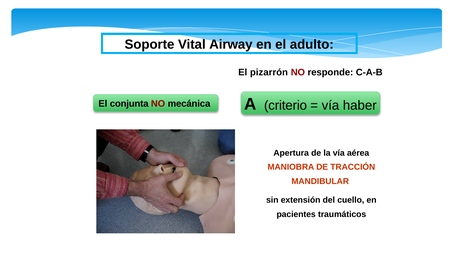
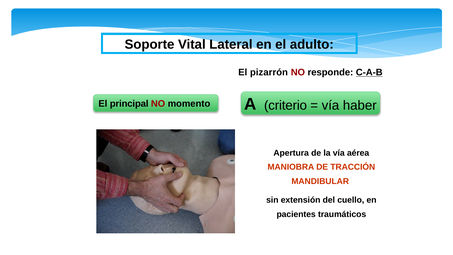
Airway: Airway -> Lateral
C-A-B underline: none -> present
conjunta: conjunta -> principal
mecánica: mecánica -> momento
